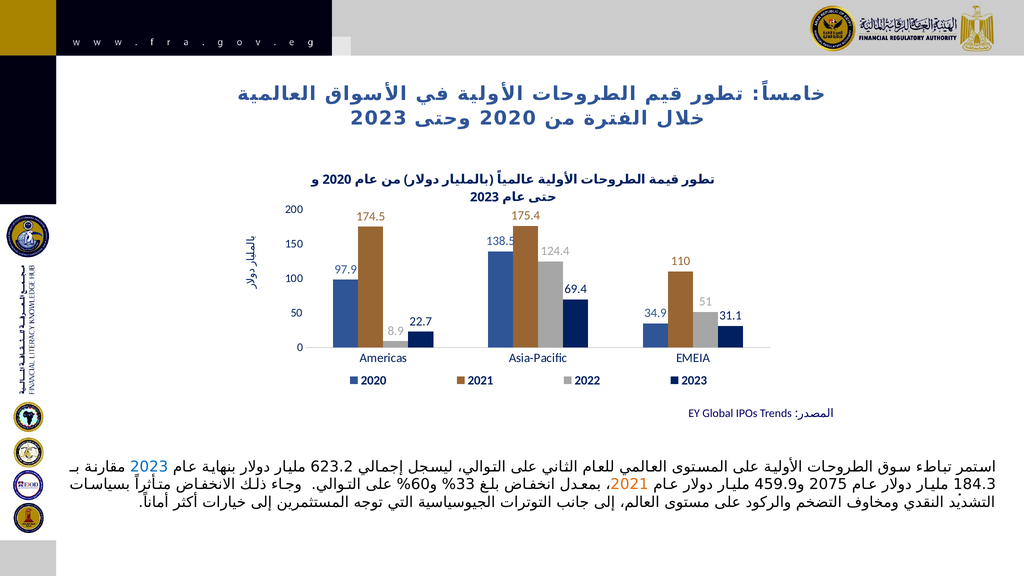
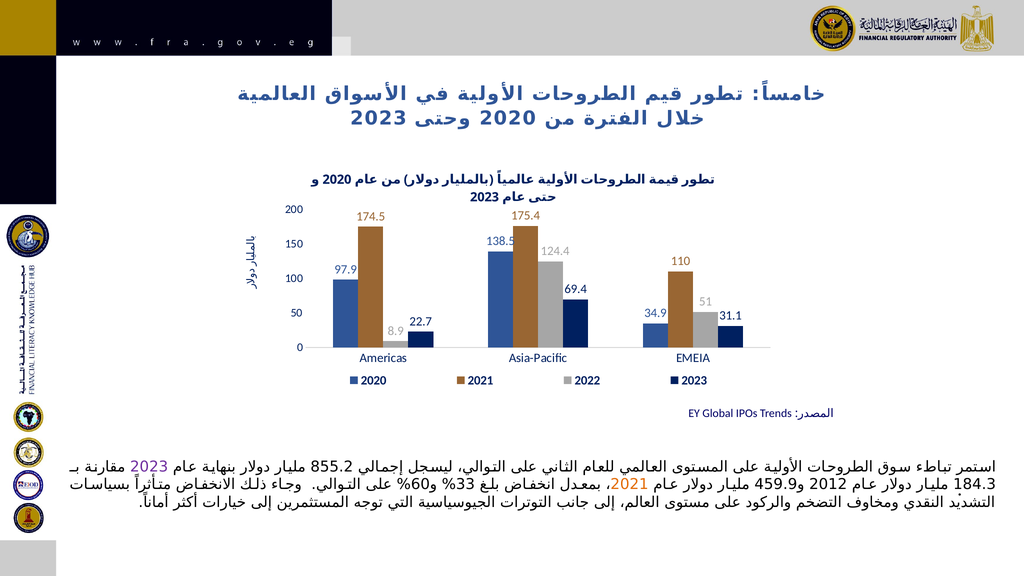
2023 at (149, 467) colour: blue -> purple
623.2: 623.2 -> 855.2
2075: 2075 -> 2012
